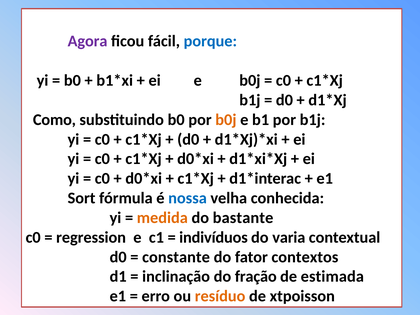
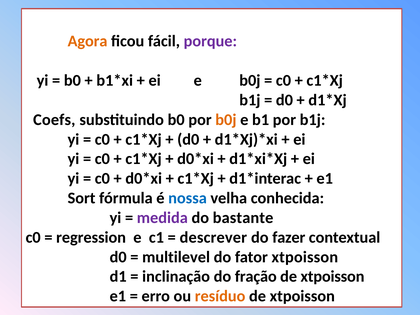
Agora colour: purple -> orange
porque colour: blue -> purple
Como: Como -> Coefs
medida colour: orange -> purple
indivíduos: indivíduos -> descrever
varia: varia -> fazer
constante: constante -> multilevel
fator contextos: contextos -> xtpoisson
estimada at (332, 277): estimada -> xtpoisson
